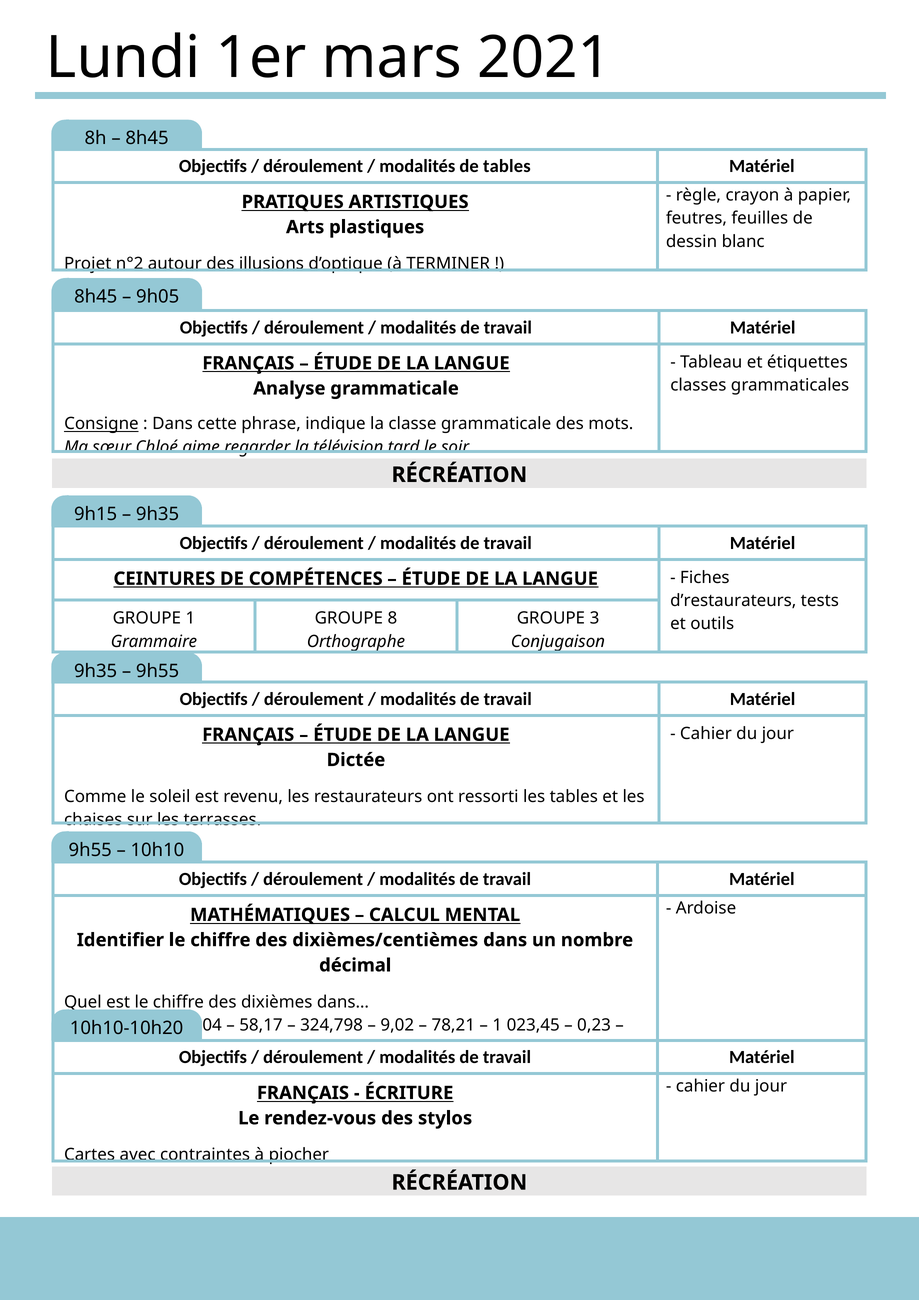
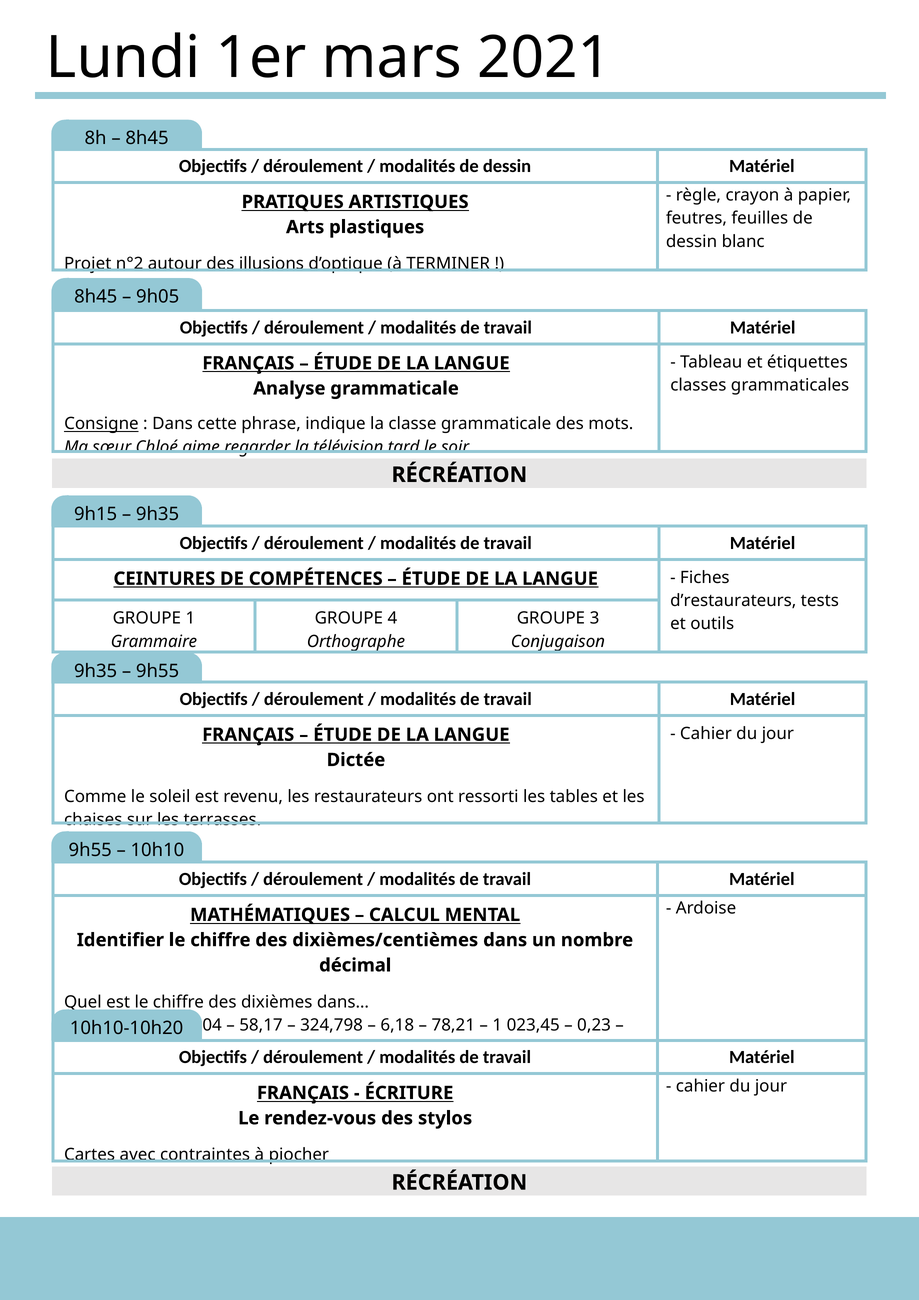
modalités de tables: tables -> dessin
8: 8 -> 4
9,02: 9,02 -> 6,18
